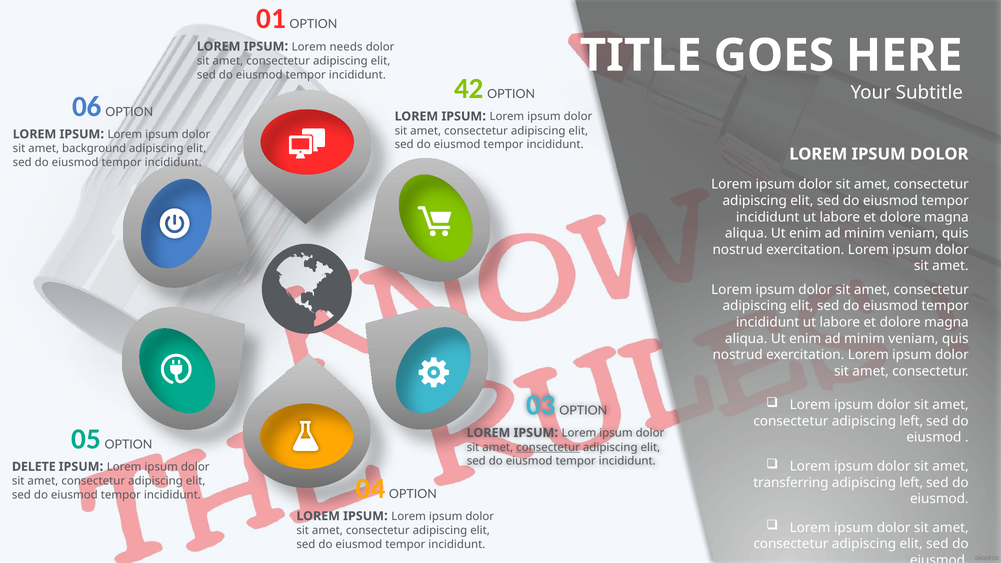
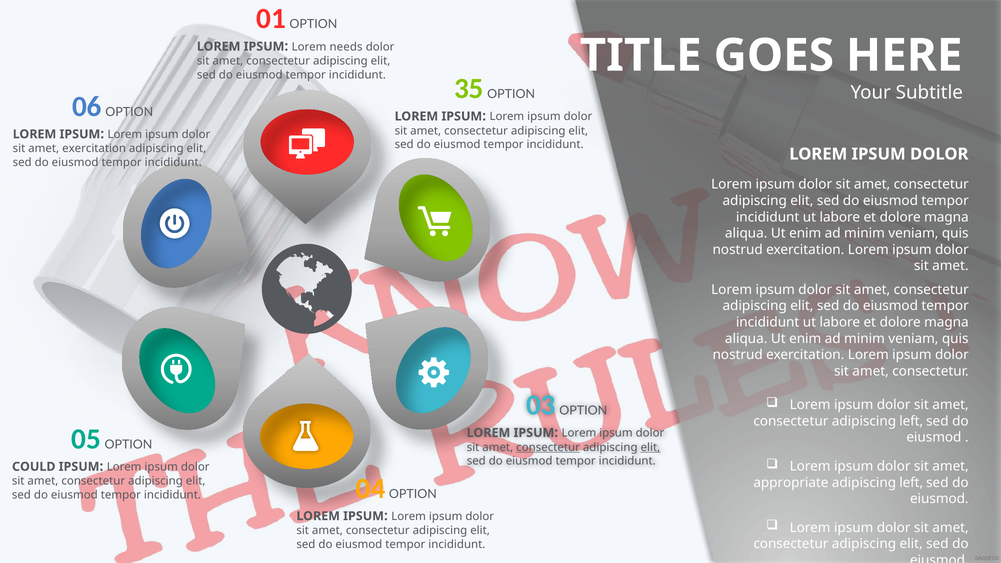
42: 42 -> 35
amet background: background -> exercitation
elit at (650, 447) underline: none -> present
DELETE: DELETE -> COULD
transferring: transferring -> appropriate
